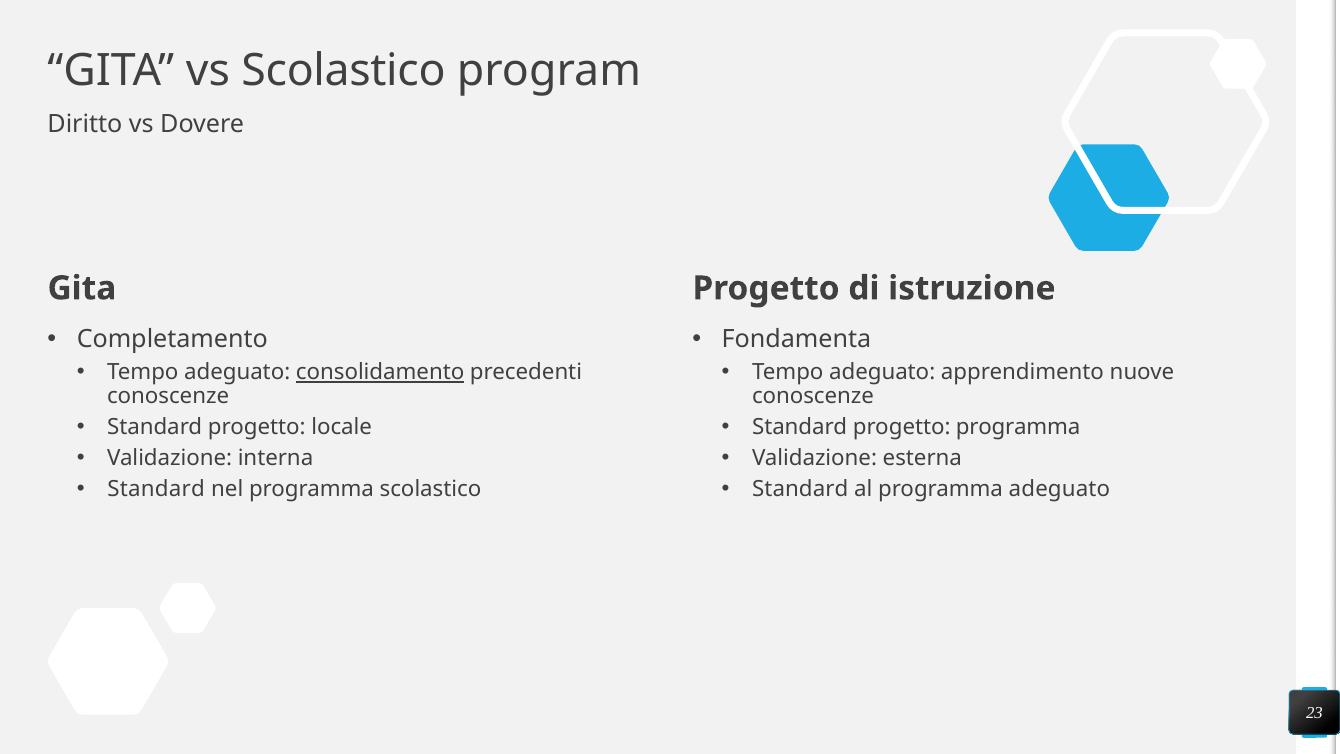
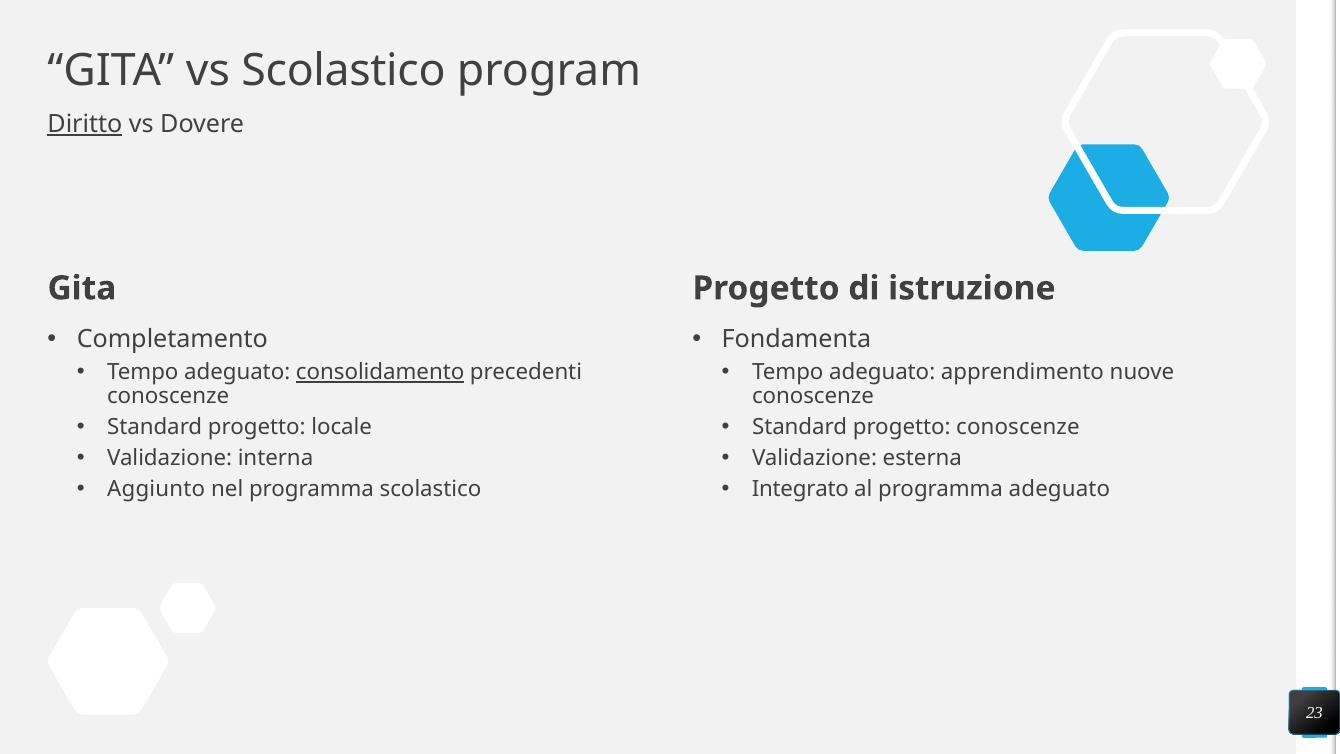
Diritto underline: none -> present
progetto programma: programma -> conoscenze
Standard at (800, 489): Standard -> Integrato
Standard at (156, 489): Standard -> Aggiunto
